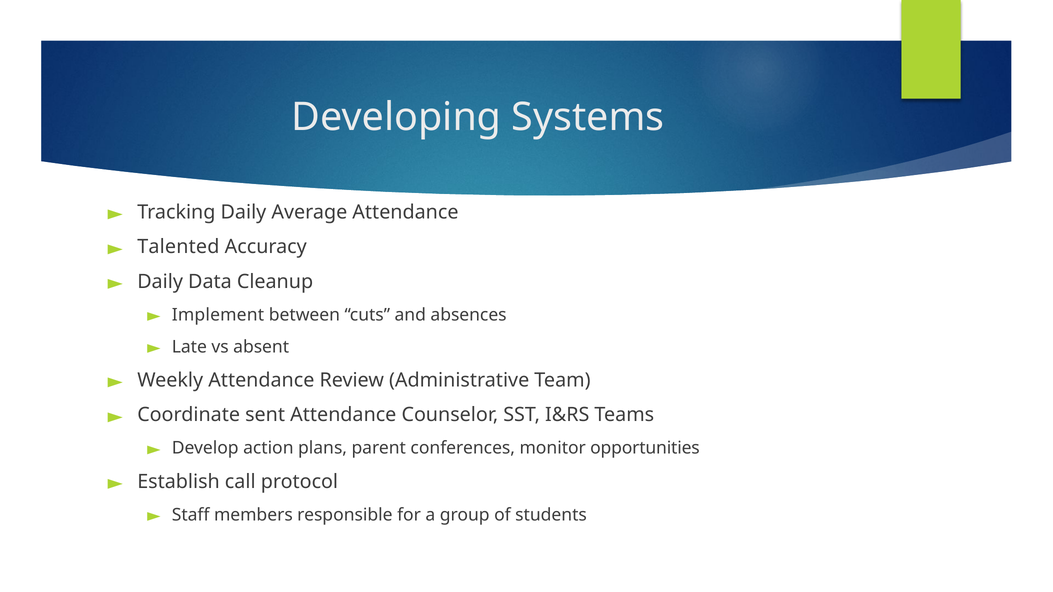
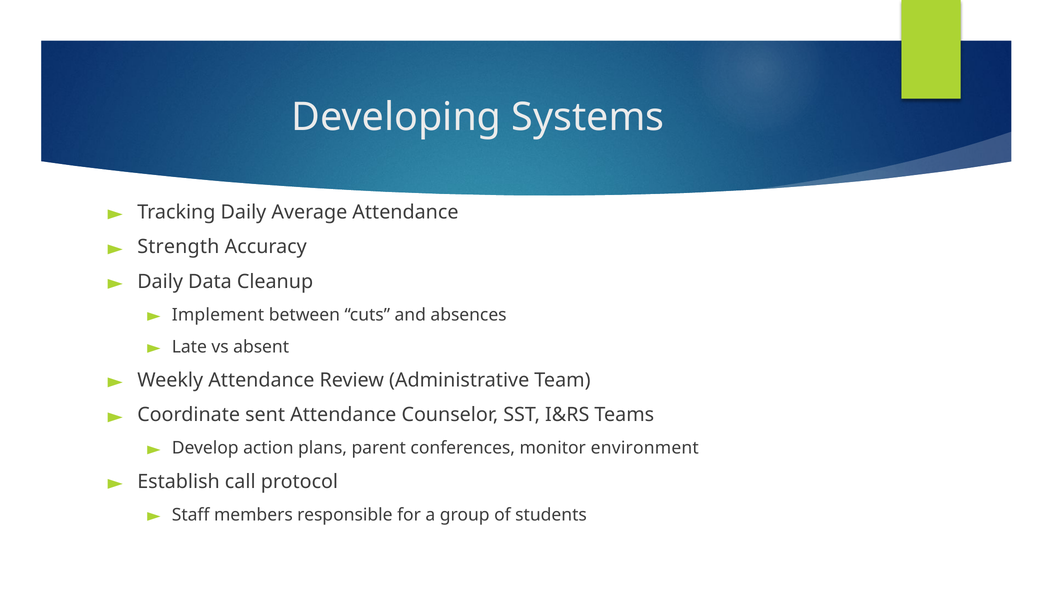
Talented: Talented -> Strength
opportunities: opportunities -> environment
